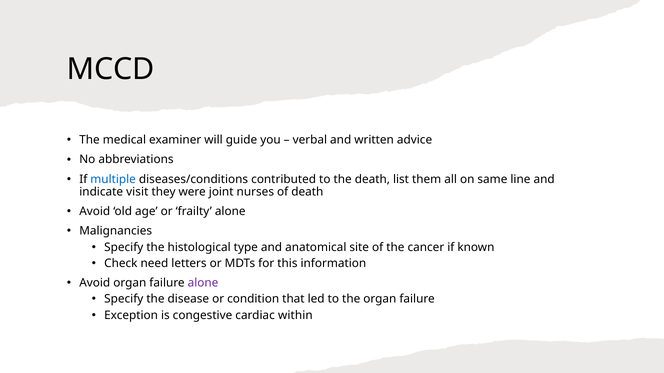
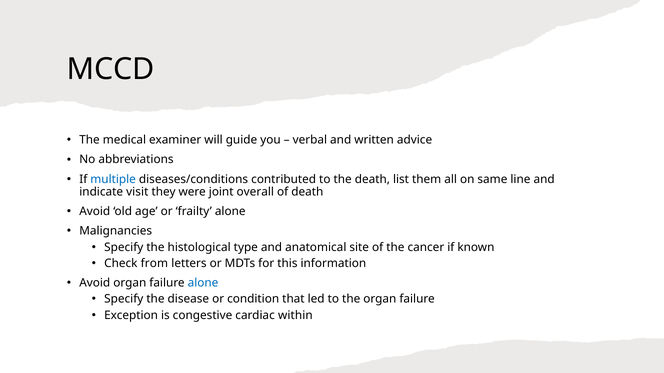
nurses: nurses -> overall
need: need -> from
alone at (203, 283) colour: purple -> blue
